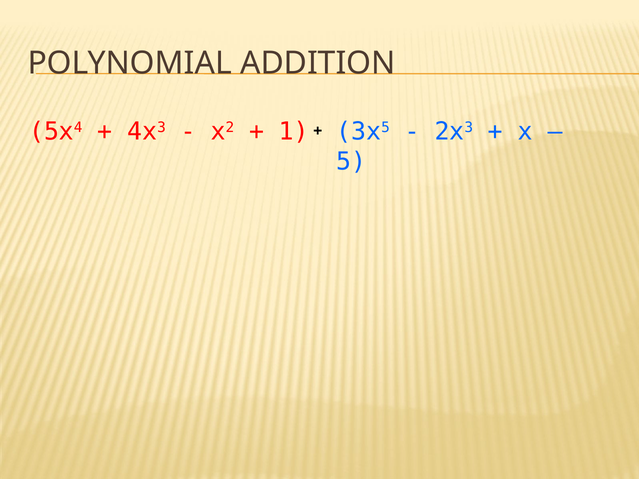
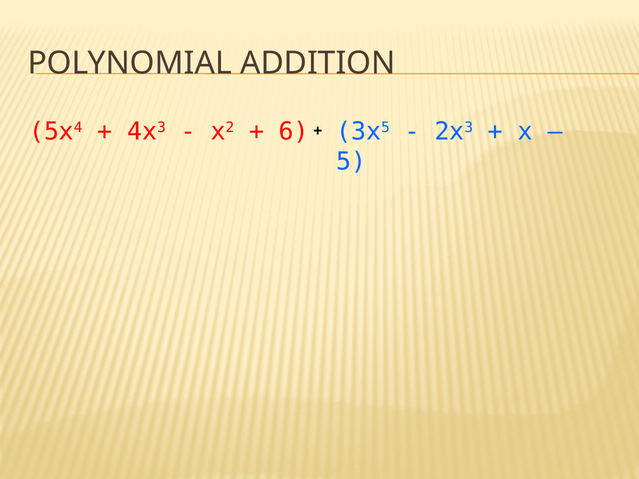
1: 1 -> 6
